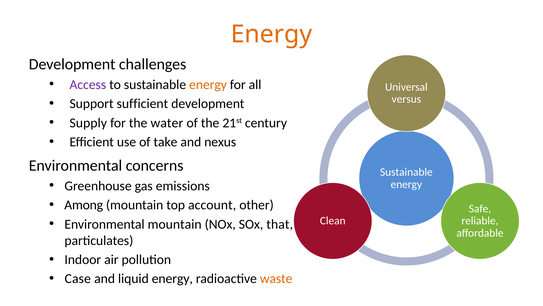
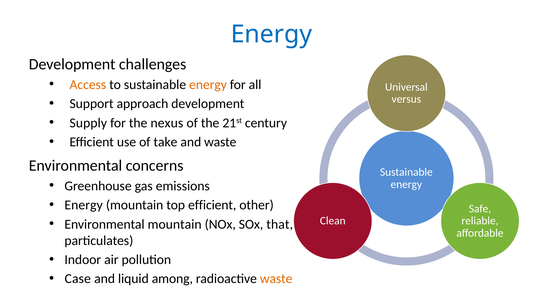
Energy at (271, 34) colour: orange -> blue
Access colour: purple -> orange
sufficient: sufficient -> approach
water: water -> nexus
and nexus: nexus -> waste
Among at (84, 205): Among -> Energy
top account: account -> efficient
liquid energy: energy -> among
